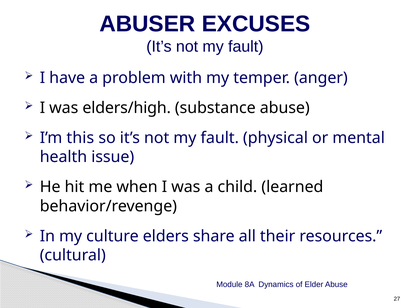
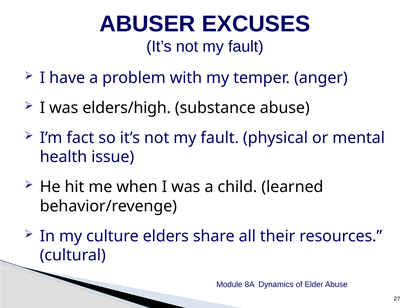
this: this -> fact
